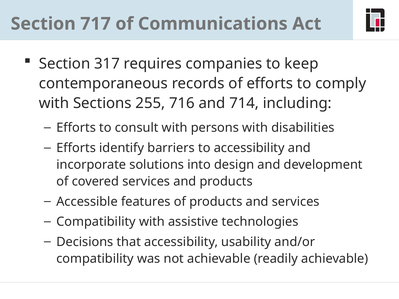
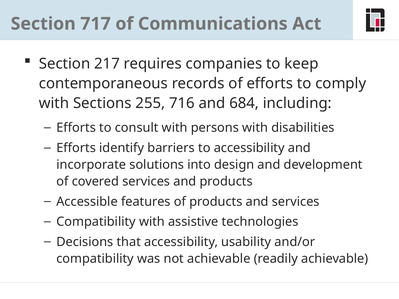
317: 317 -> 217
714: 714 -> 684
